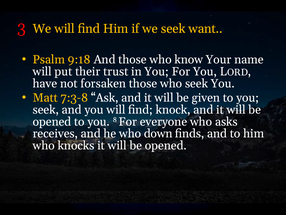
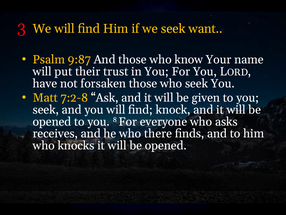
9:18: 9:18 -> 9:87
7:3-8: 7:3-8 -> 7:2-8
down: down -> there
